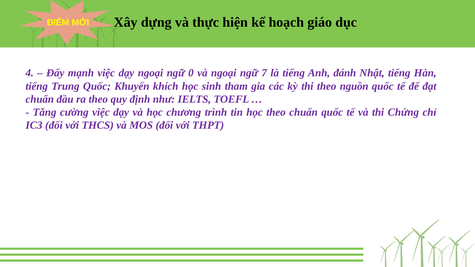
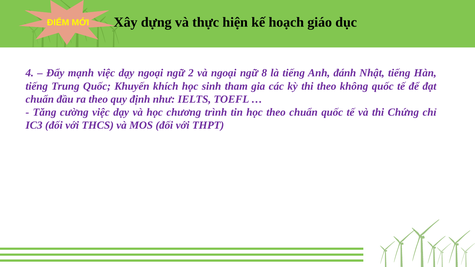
0: 0 -> 2
7: 7 -> 8
nguồn: nguồn -> không
